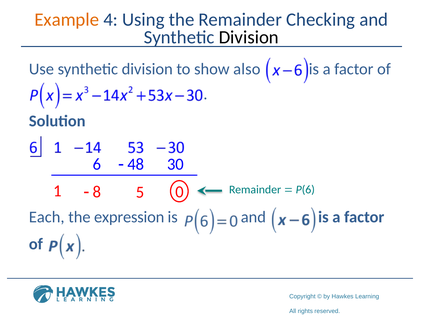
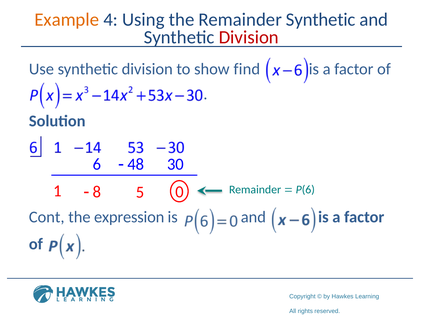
Remainder Checking: Checking -> Synthetic
Division at (249, 37) colour: black -> red
also: also -> find
Each: Each -> Cont
